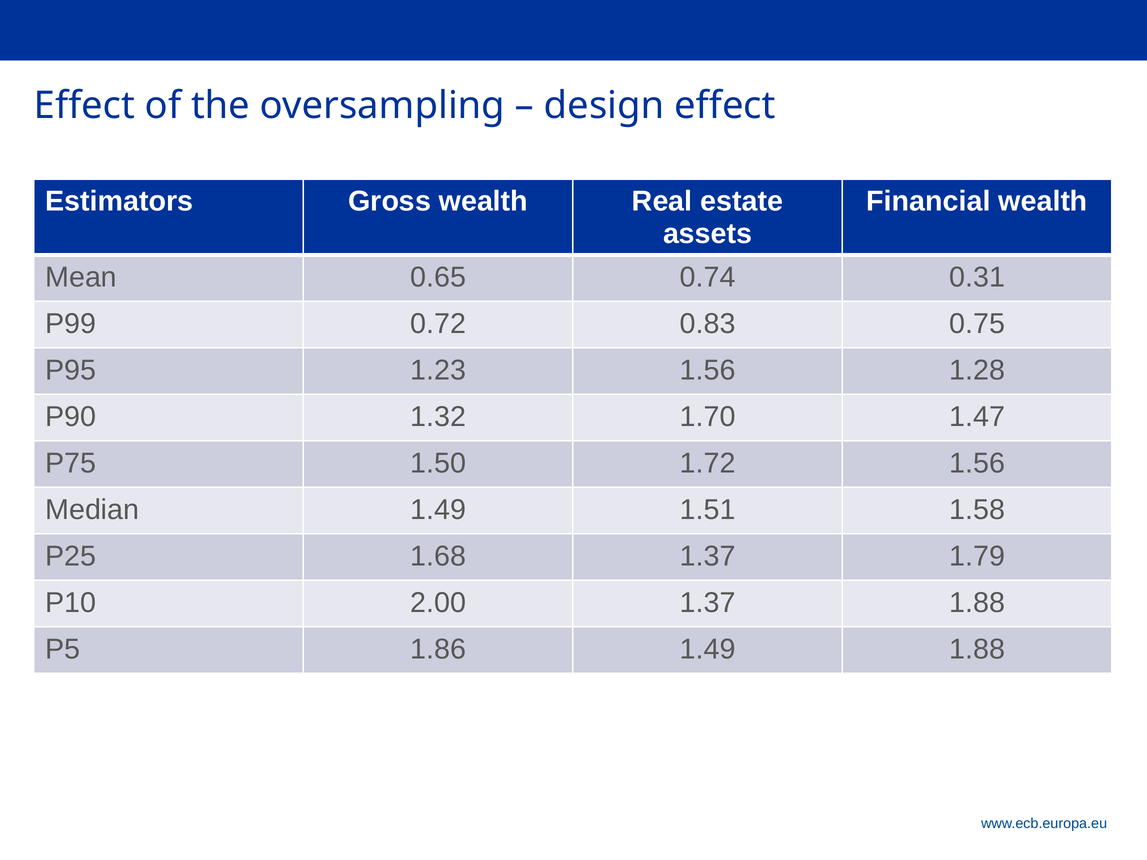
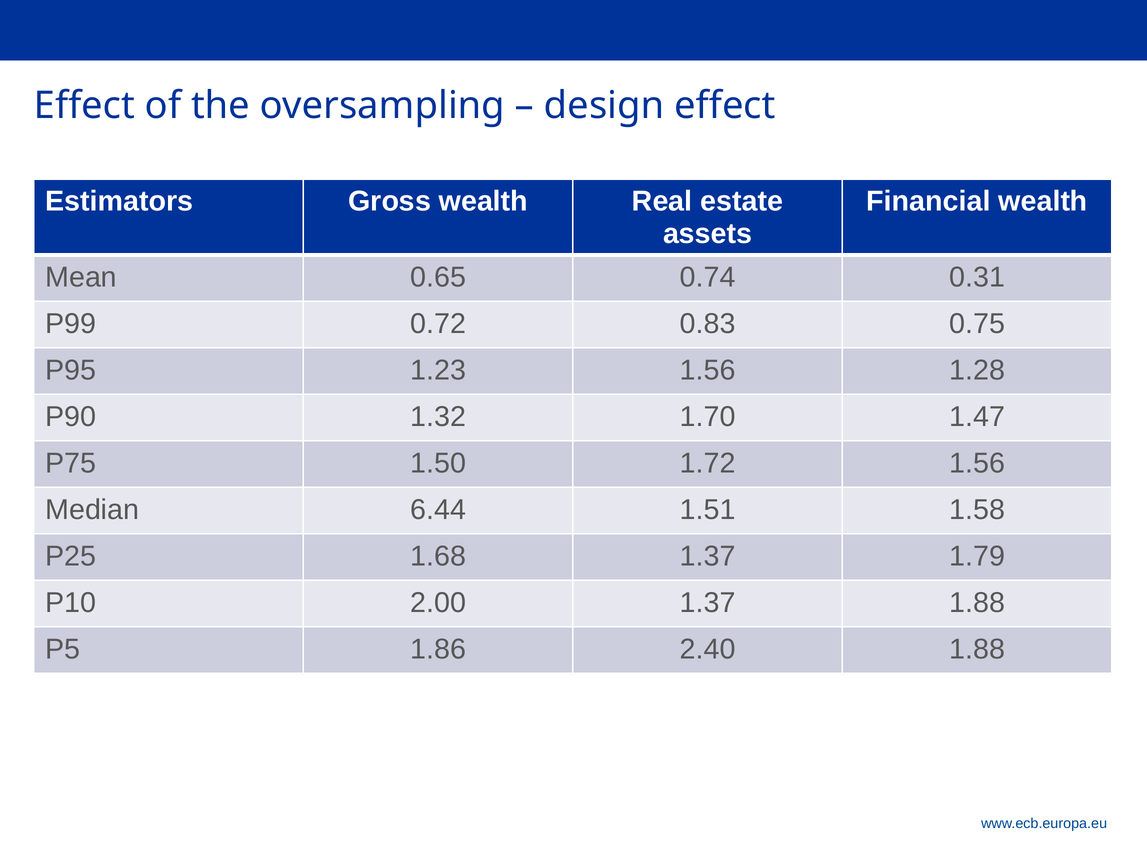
Median 1.49: 1.49 -> 6.44
1.86 1.49: 1.49 -> 2.40
